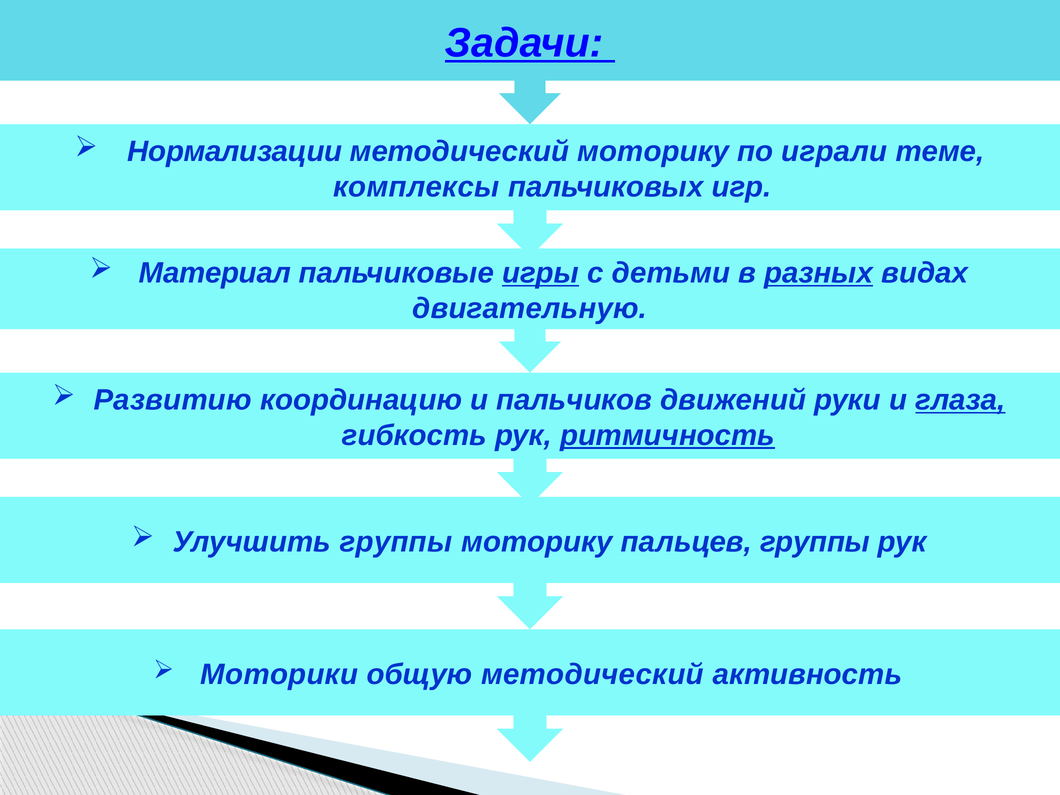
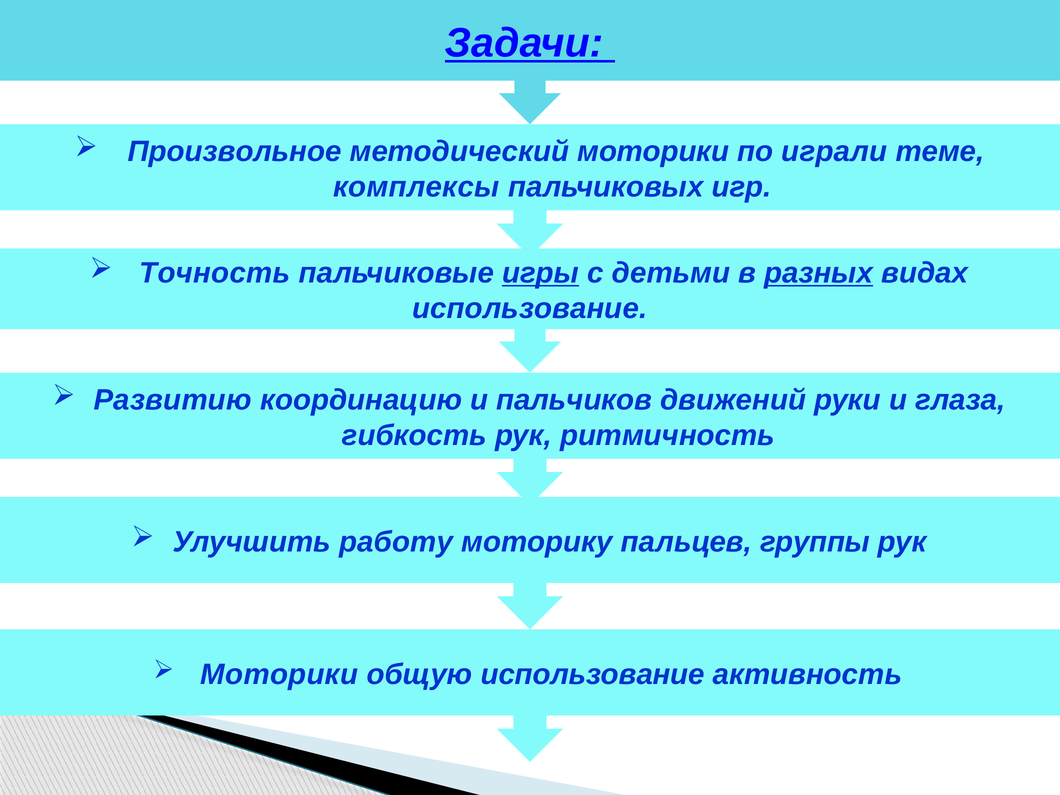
Нормализации: Нормализации -> Произвольное
методический моторику: моторику -> моторики
Материал: Материал -> Точность
двигательную at (530, 309): двигательную -> использование
глаза underline: present -> none
ритмичность underline: present -> none
Улучшить группы: группы -> работу
общую методический: методический -> использование
